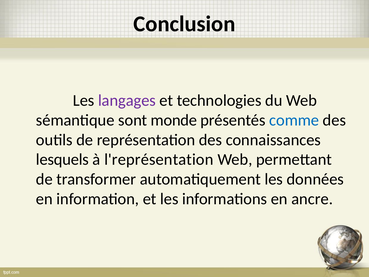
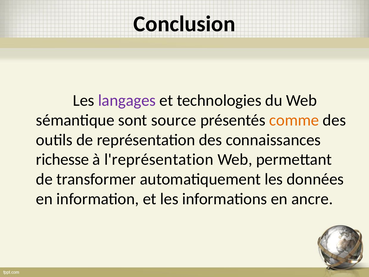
monde: monde -> source
comme colour: blue -> orange
lesquels: lesquels -> richesse
